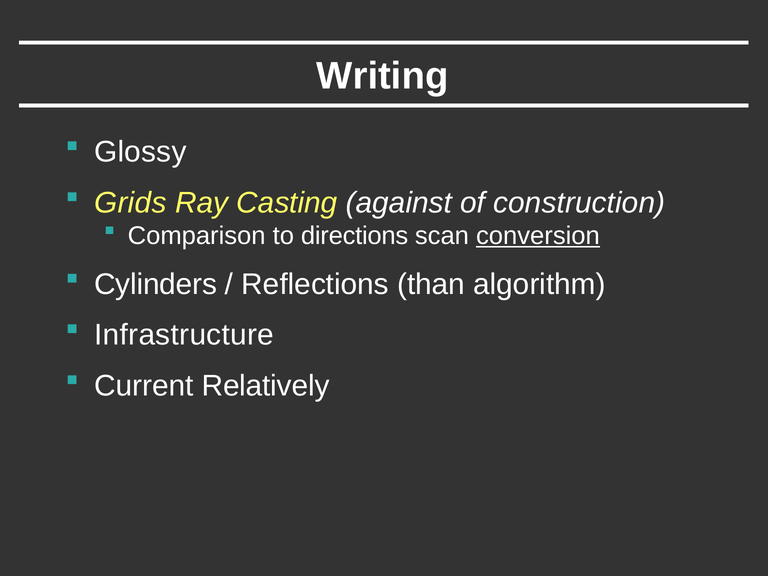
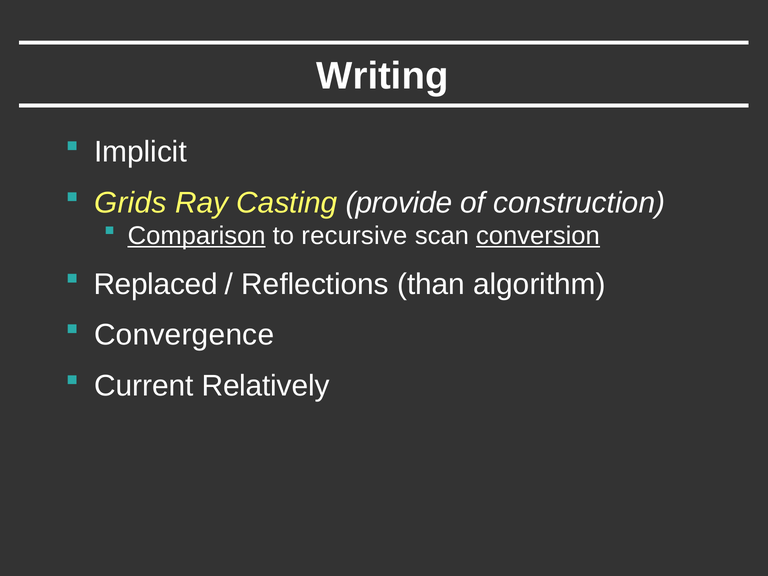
Glossy: Glossy -> Implicit
against: against -> provide
Comparison underline: none -> present
directions: directions -> recursive
Cylinders: Cylinders -> Replaced
Infrastructure: Infrastructure -> Convergence
